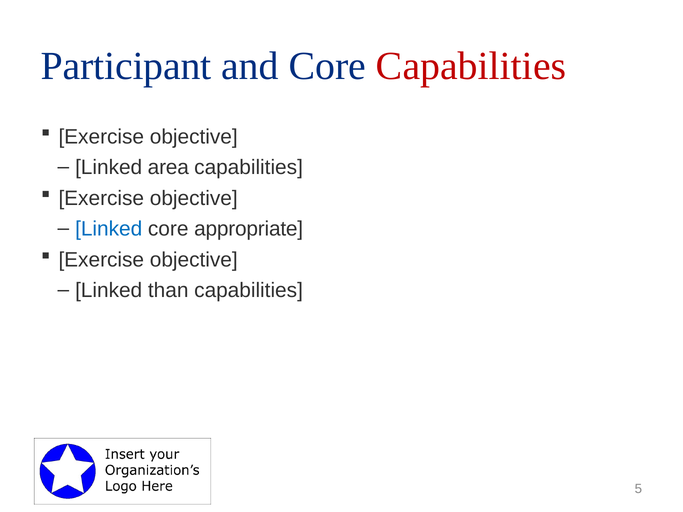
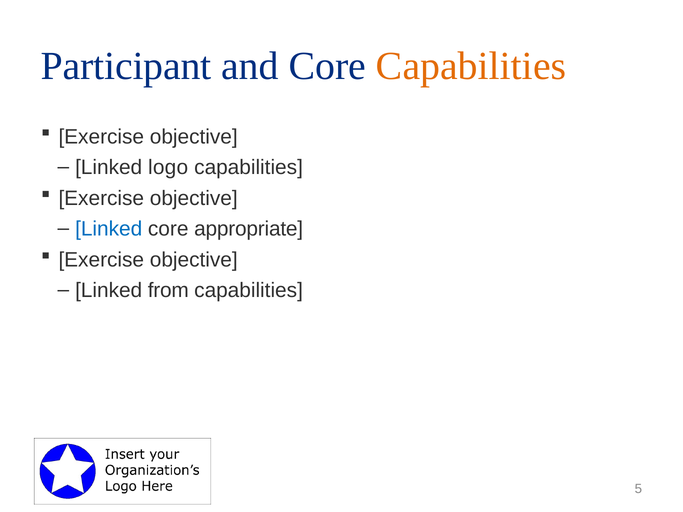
Capabilities at (471, 66) colour: red -> orange
area: area -> logo
than: than -> from
